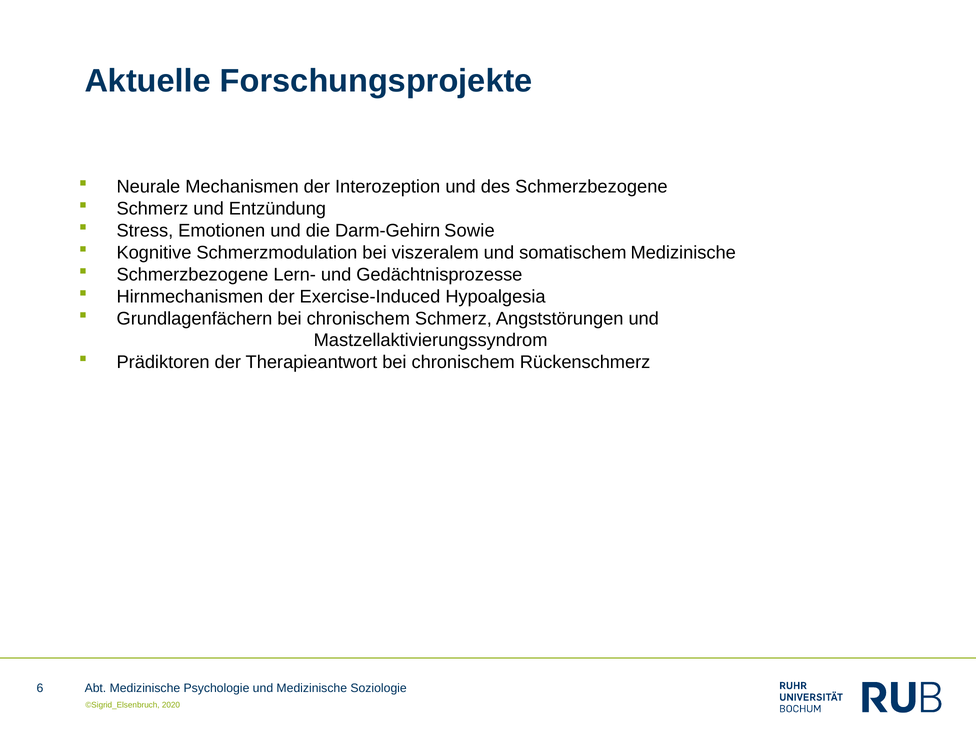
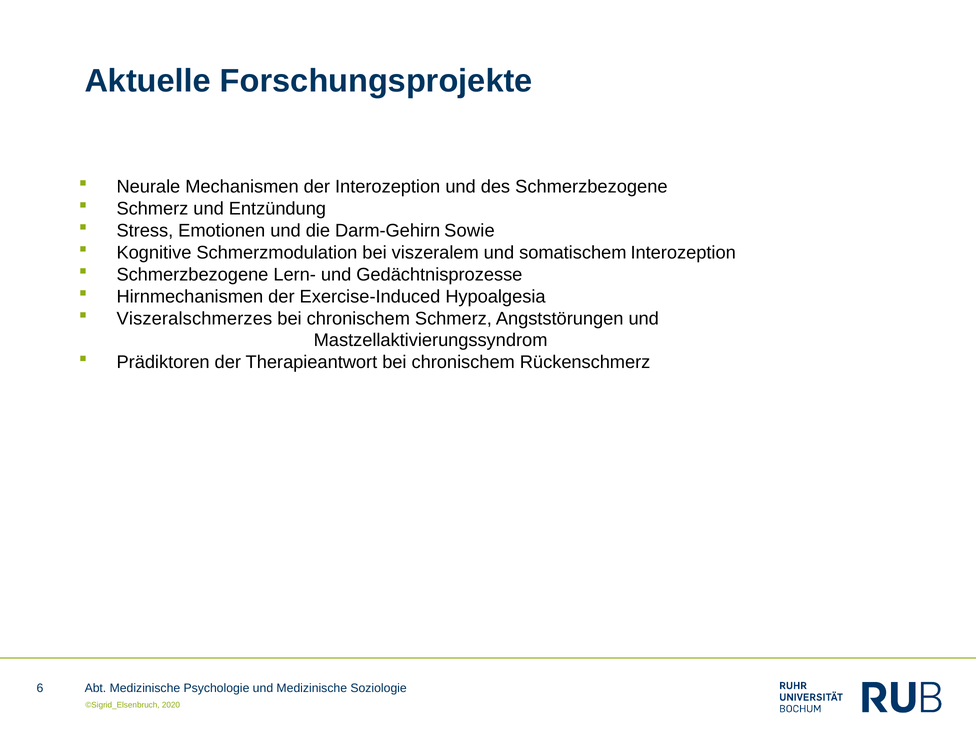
somatischem Medizinische: Medizinische -> Interozeption
Grundlagenfächern: Grundlagenfächern -> Viszeralschmerzes
